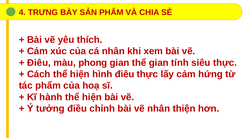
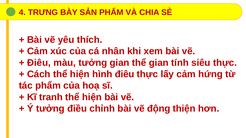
màu phong: phong -> tưởng
hành: hành -> tranh
vẽ nhân: nhân -> động
